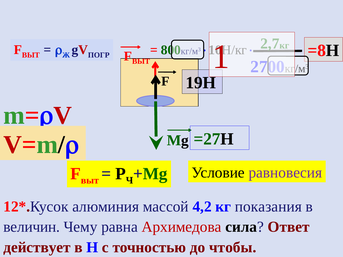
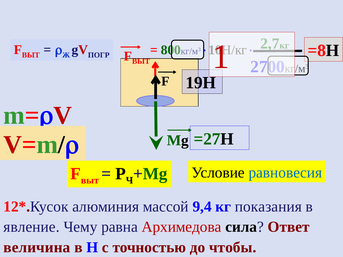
равновесия colour: purple -> blue
4,2: 4,2 -> 9,4
величин: величин -> явление
действует: действует -> величина
